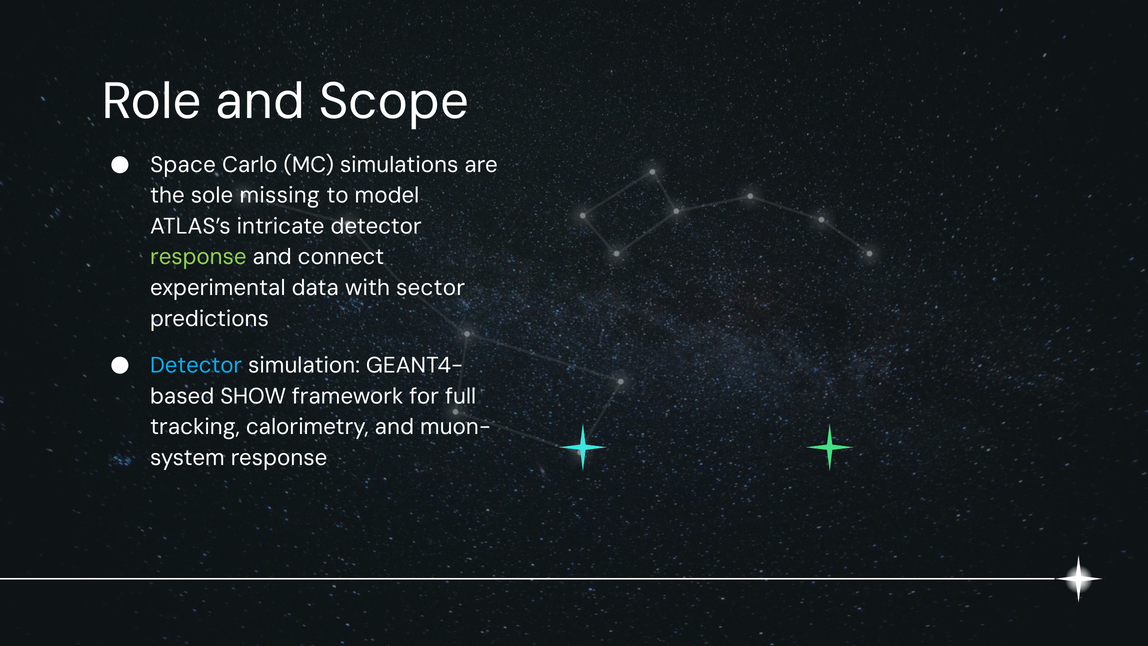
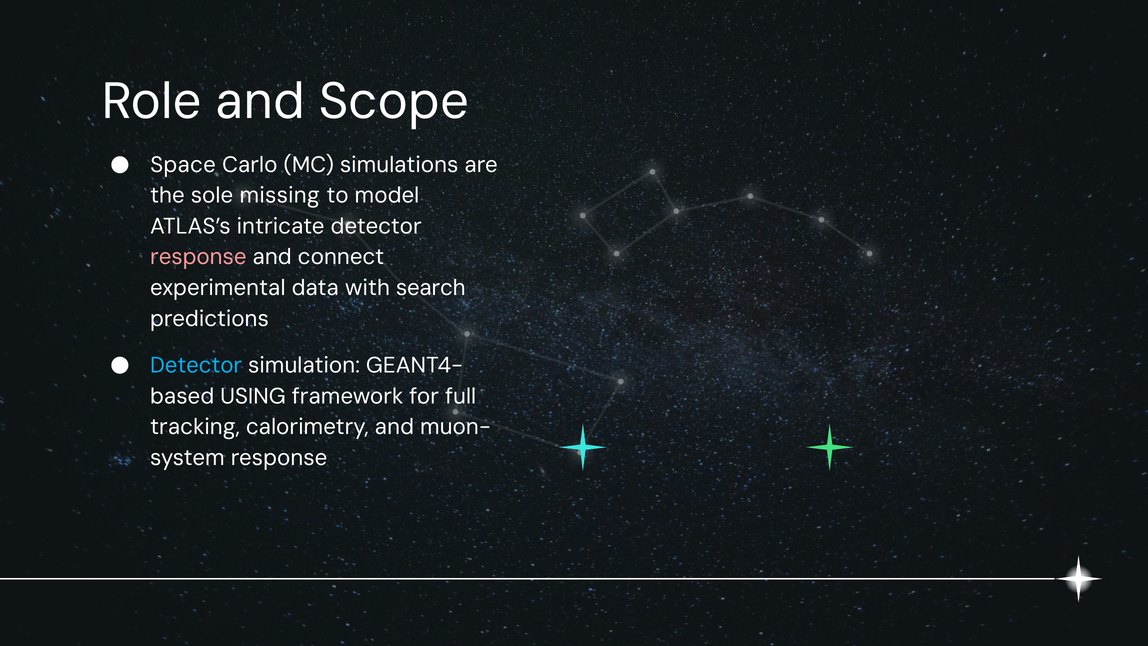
response at (198, 257) colour: light green -> pink
sector: sector -> search
SHOW: SHOW -> USING
